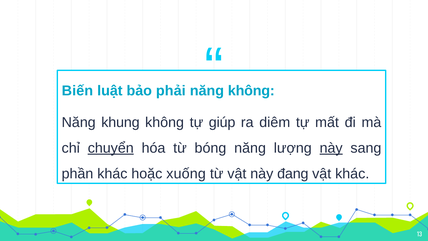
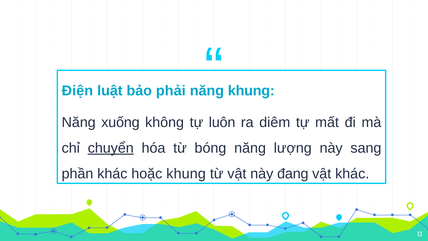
Biến: Biến -> Điện
không at (251, 91): không -> khung
khung: khung -> xuống
giúp: giúp -> luôn
này at (331, 148) underline: present -> none
hoặc xuống: xuống -> khung
